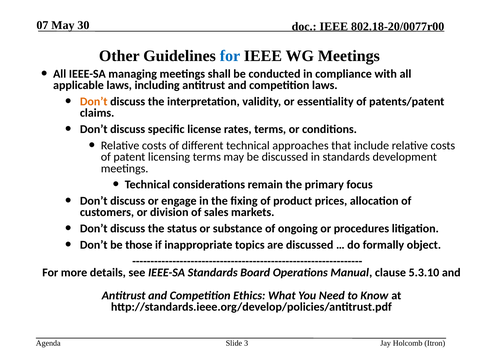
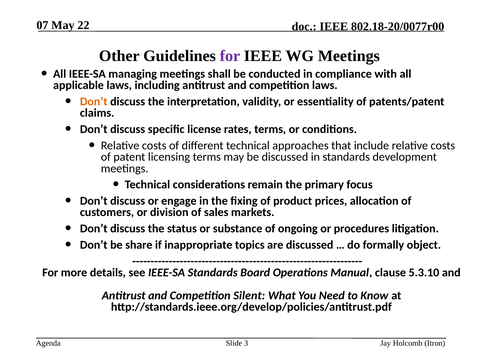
30: 30 -> 22
for at (230, 56) colour: blue -> purple
those: those -> share
Ethics: Ethics -> Silent
